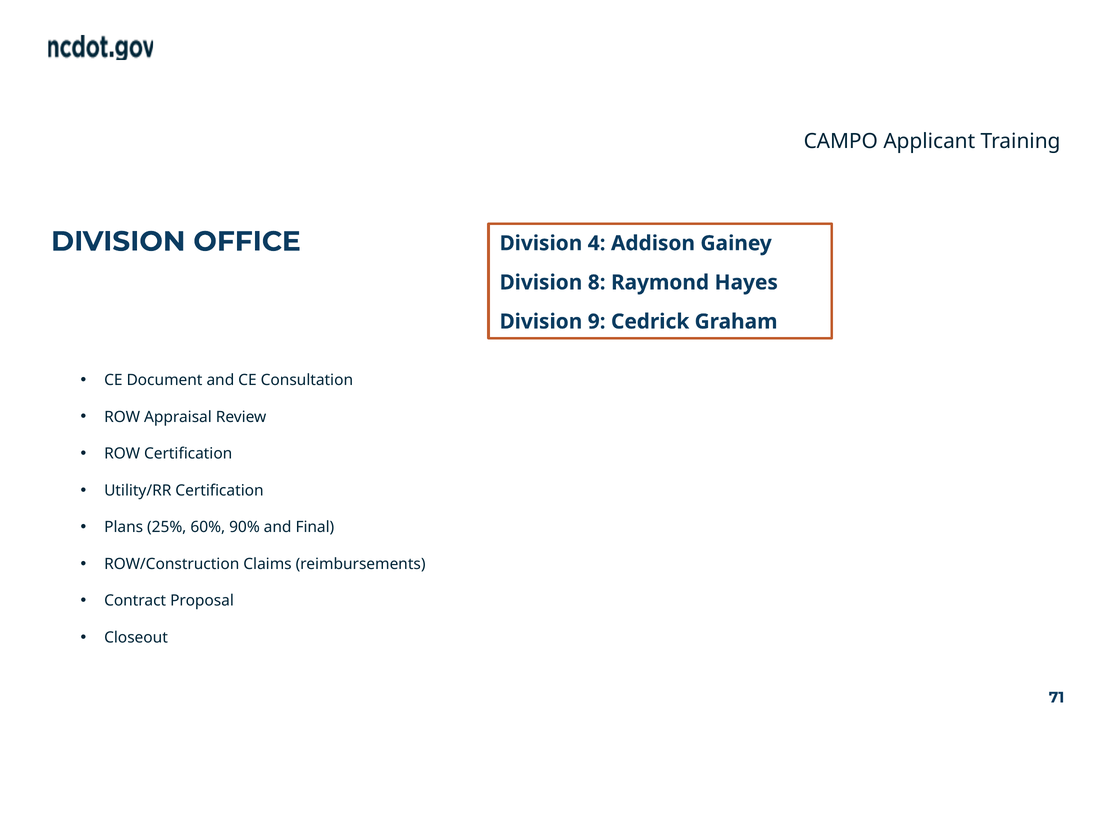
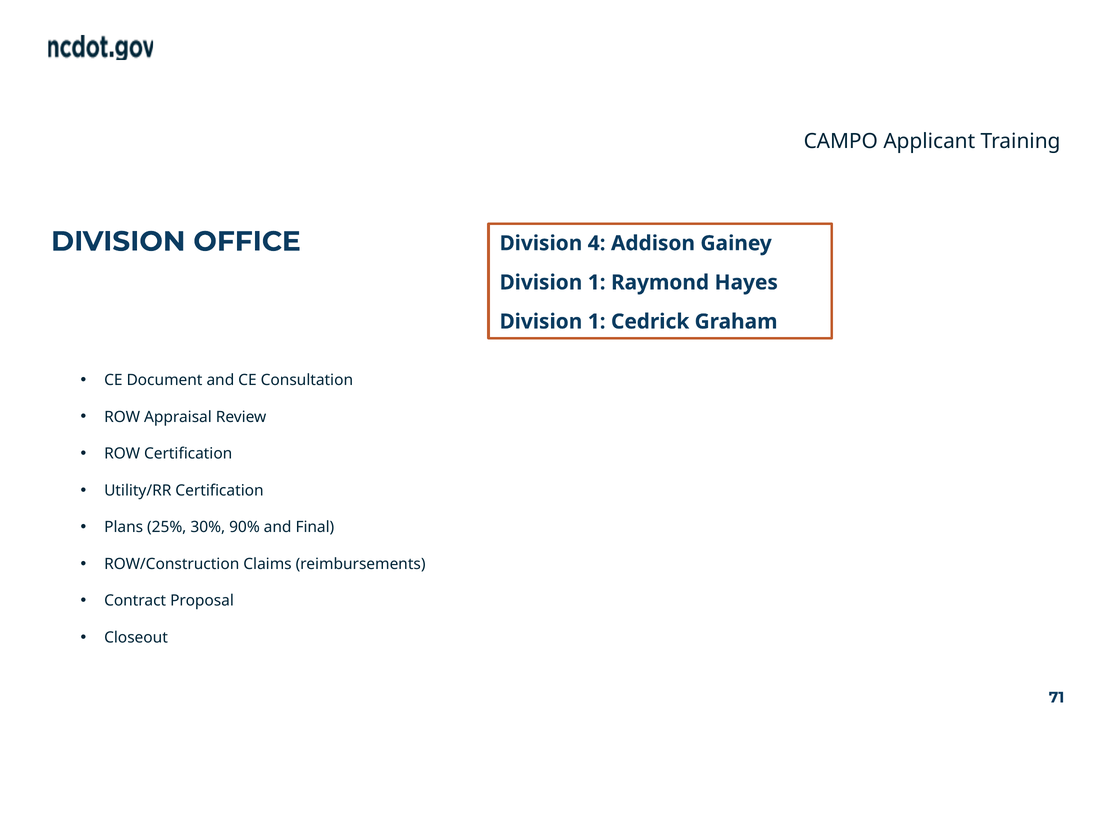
8 at (597, 282): 8 -> 1
9 at (597, 321): 9 -> 1
60%: 60% -> 30%
